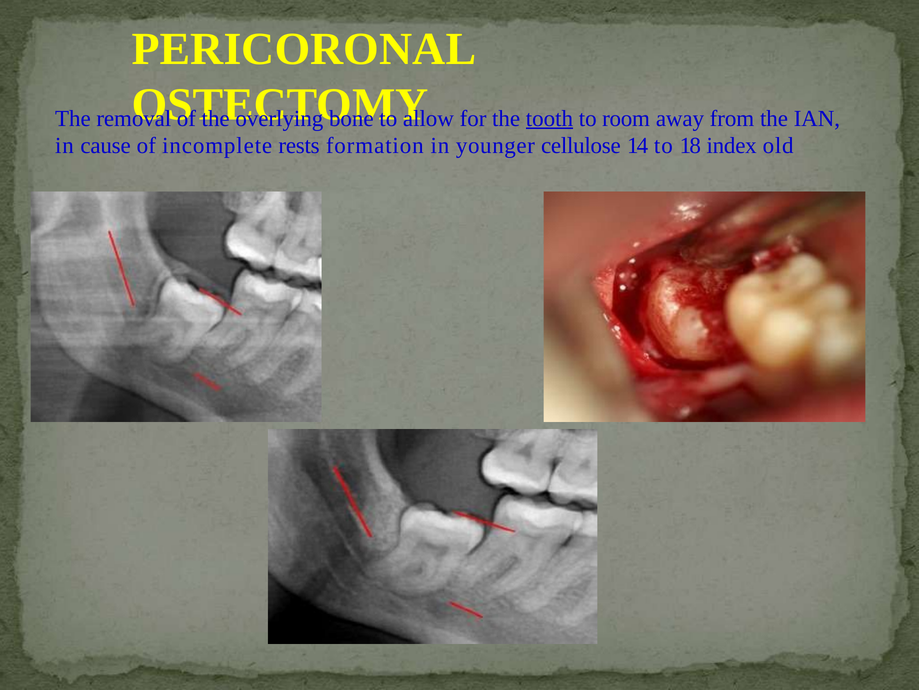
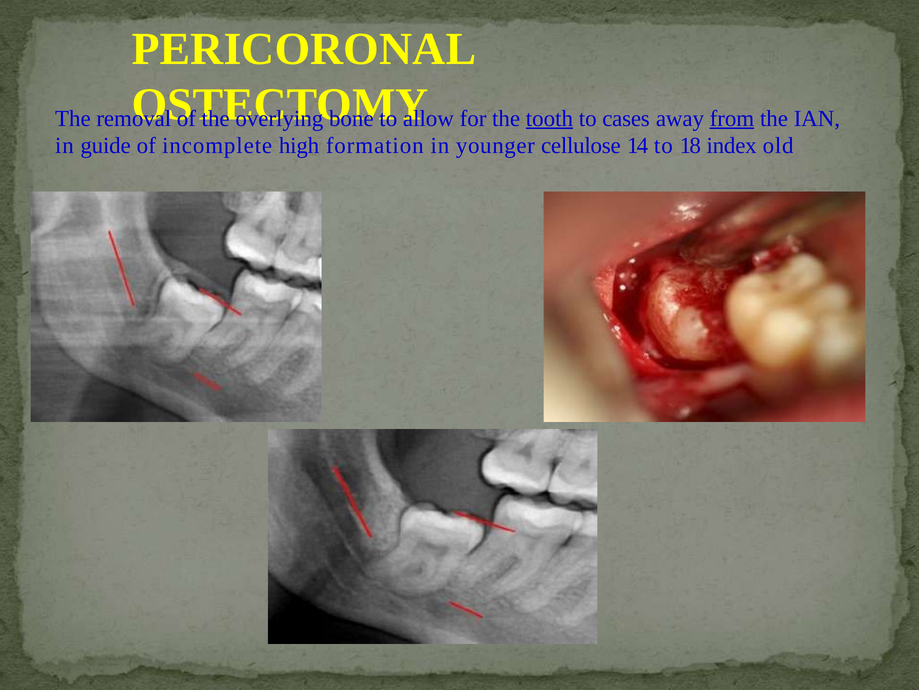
room: room -> cases
from underline: none -> present
cause: cause -> guide
rests: rests -> high
